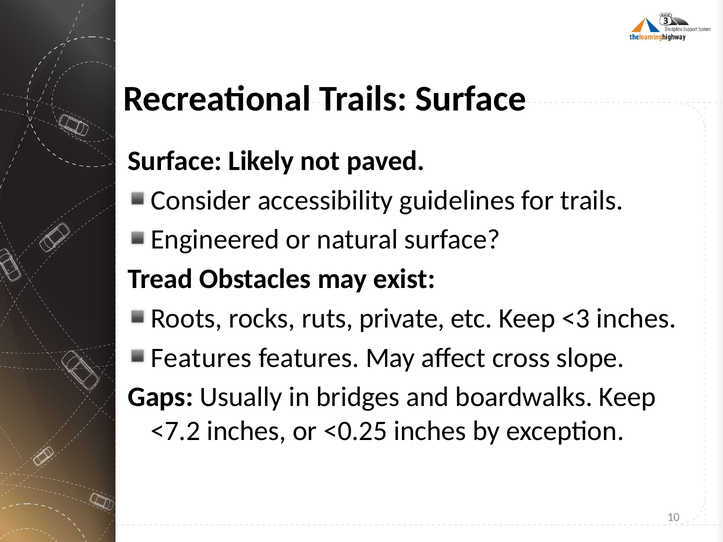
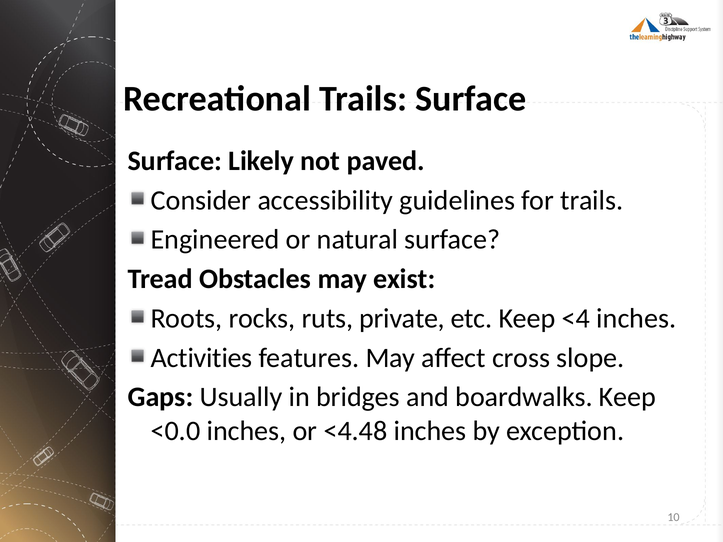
<3: <3 -> <4
Features at (201, 358): Features -> Activities
<7.2: <7.2 -> <0.0
<0.25: <0.25 -> <4.48
